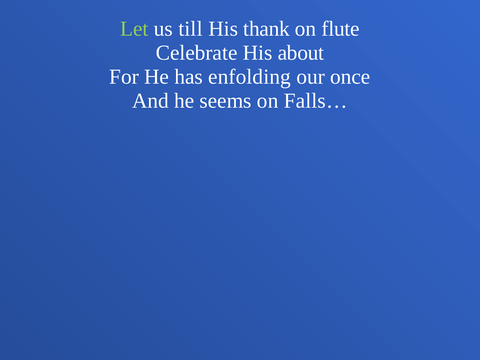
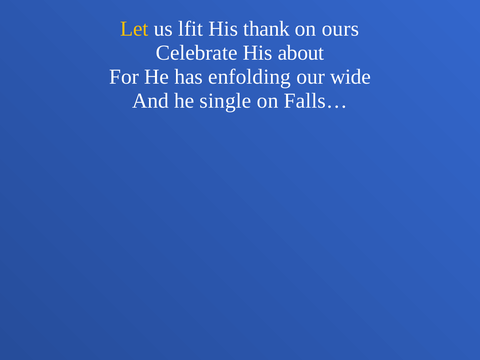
Let colour: light green -> yellow
till: till -> lfit
flute: flute -> ours
once: once -> wide
seems: seems -> single
